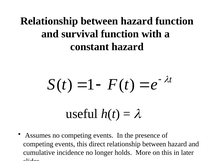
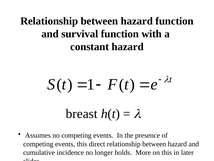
useful: useful -> breast
